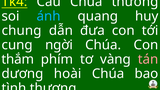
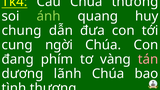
ánh colour: light blue -> light green
thắm: thắm -> đang
hoài: hoài -> lãnh
